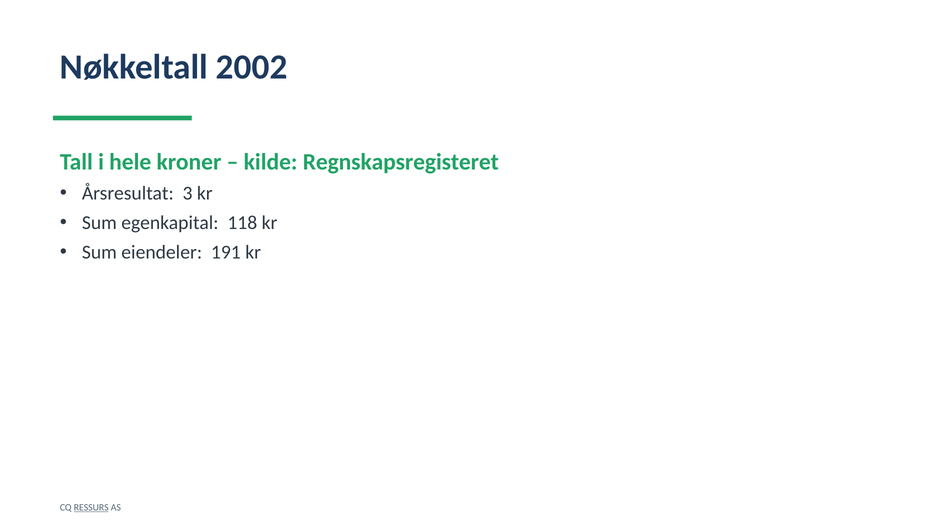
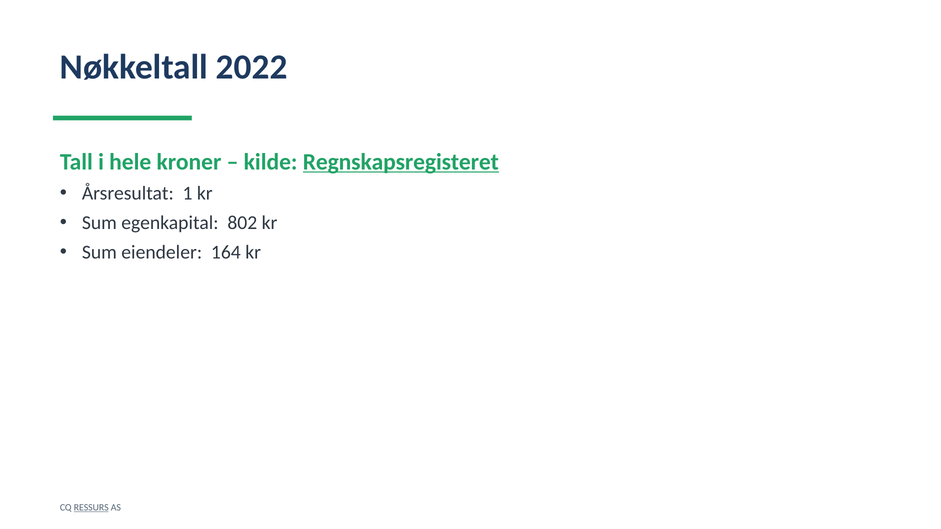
2002: 2002 -> 2022
Regnskapsregisteret underline: none -> present
3: 3 -> 1
118: 118 -> 802
191: 191 -> 164
